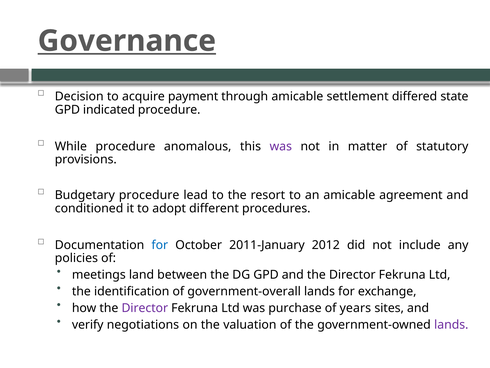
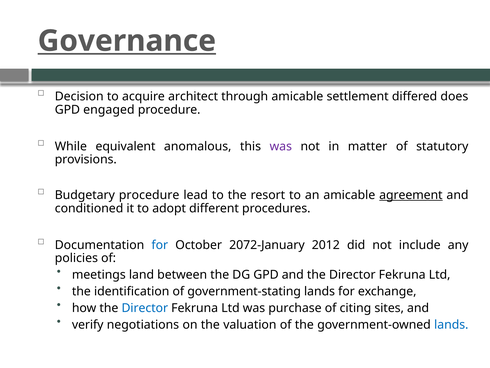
payment: payment -> architect
state: state -> does
indicated: indicated -> engaged
While procedure: procedure -> equivalent
agreement underline: none -> present
2011-January: 2011-January -> 2072-January
government-overall: government-overall -> government-stating
Director at (145, 308) colour: purple -> blue
years: years -> citing
lands at (451, 324) colour: purple -> blue
